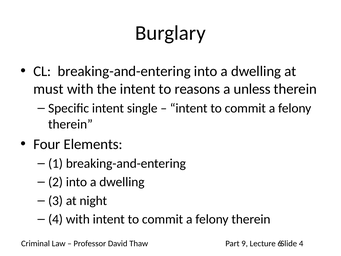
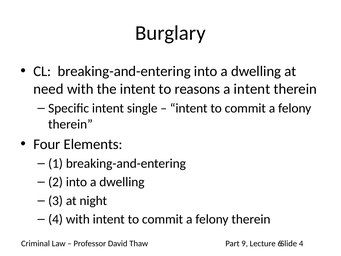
must: must -> need
a unless: unless -> intent
